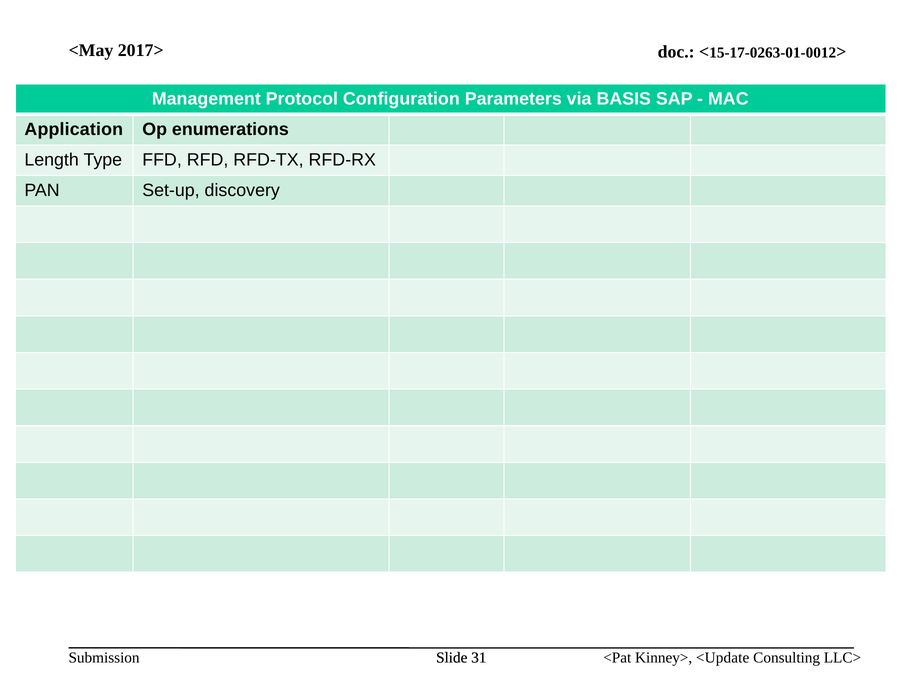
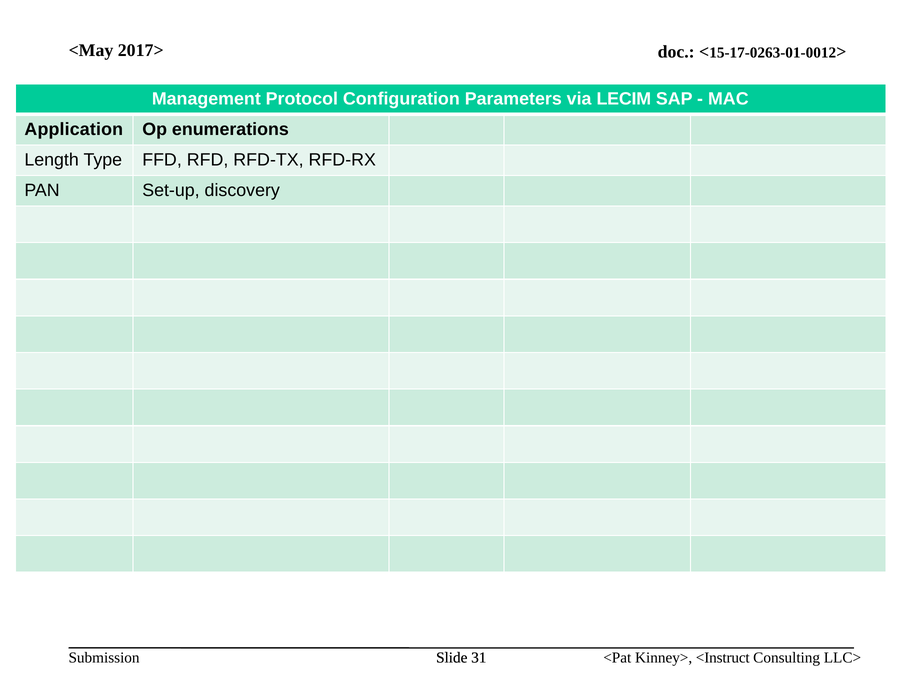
BASIS: BASIS -> LECIM
<Update: <Update -> <Instruct
